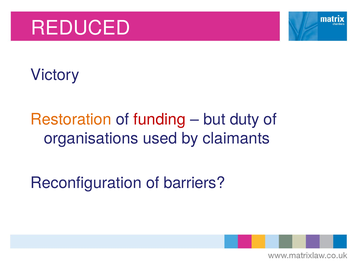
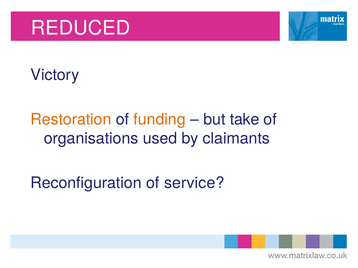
funding colour: red -> orange
duty: duty -> take
barriers: barriers -> service
